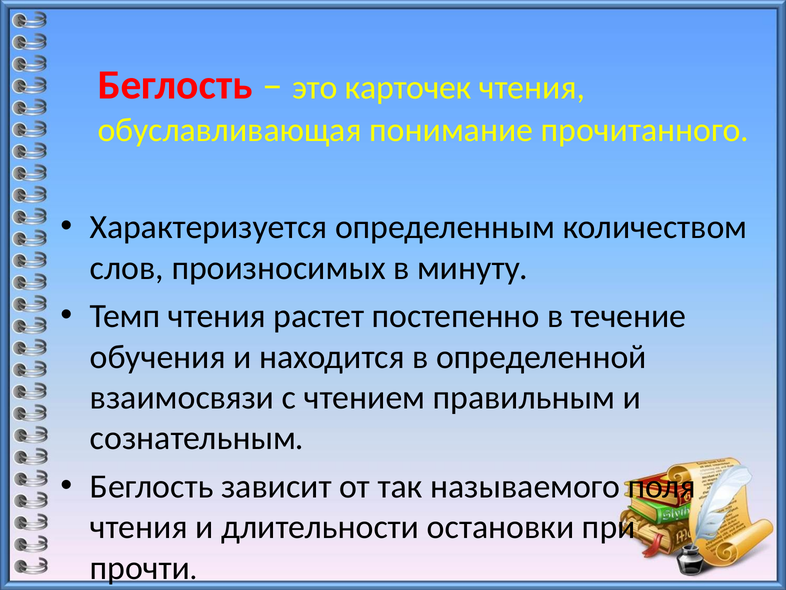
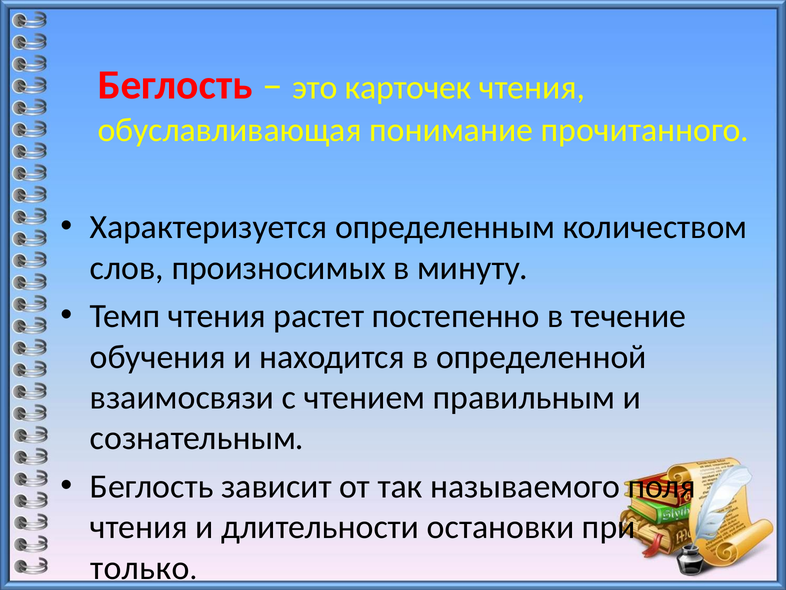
прочти: прочти -> только
